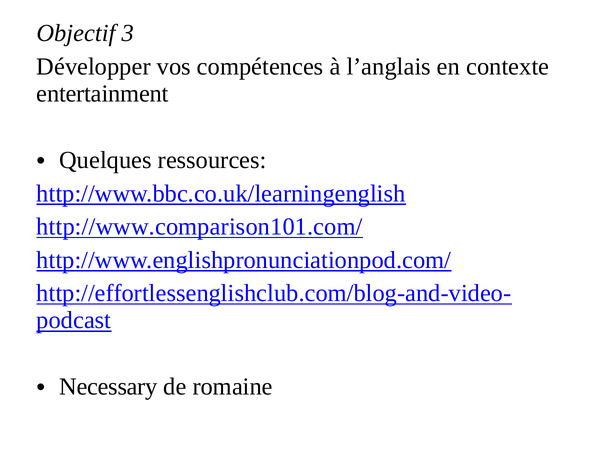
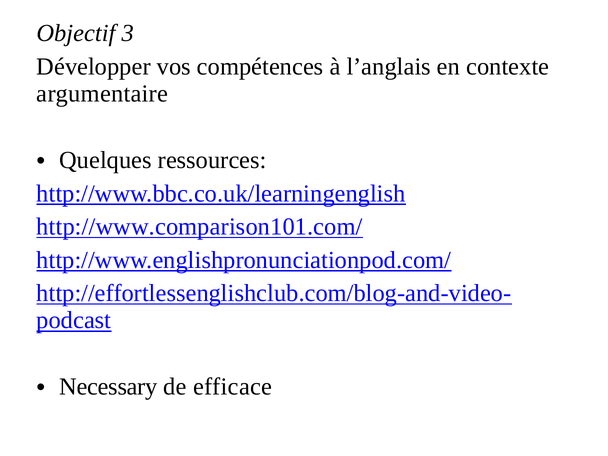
entertainment: entertainment -> argumentaire
romaine: romaine -> efficace
